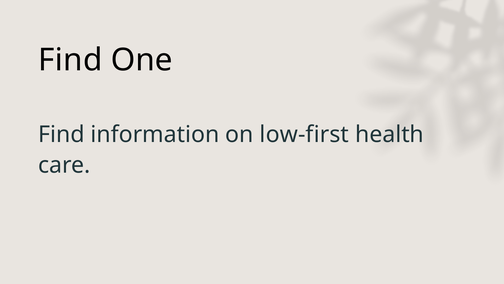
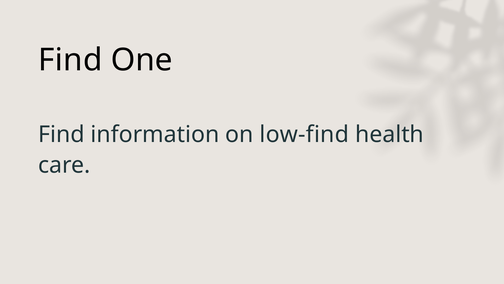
low-first: low-first -> low-find
